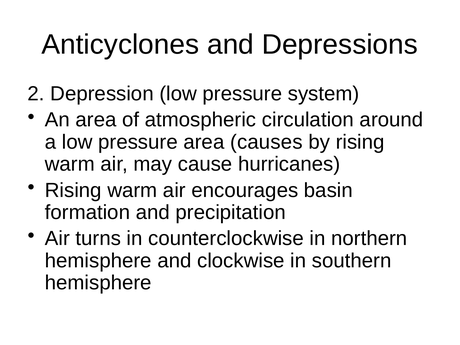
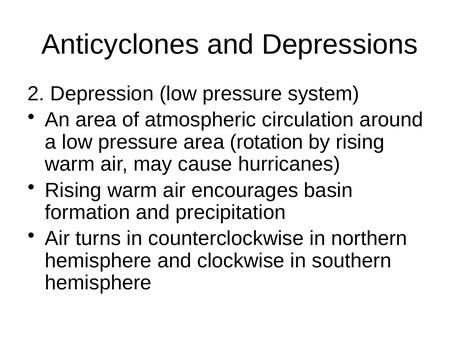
causes: causes -> rotation
